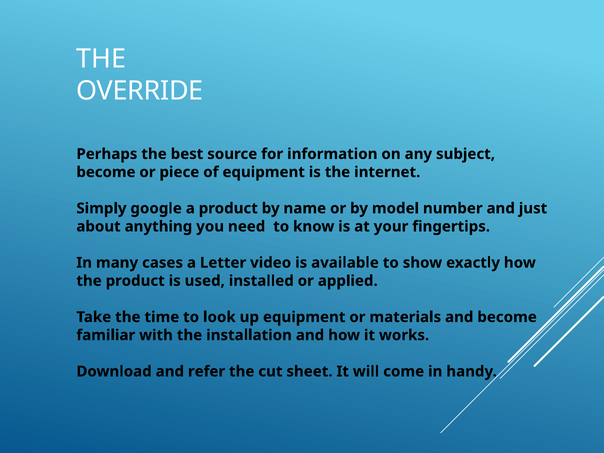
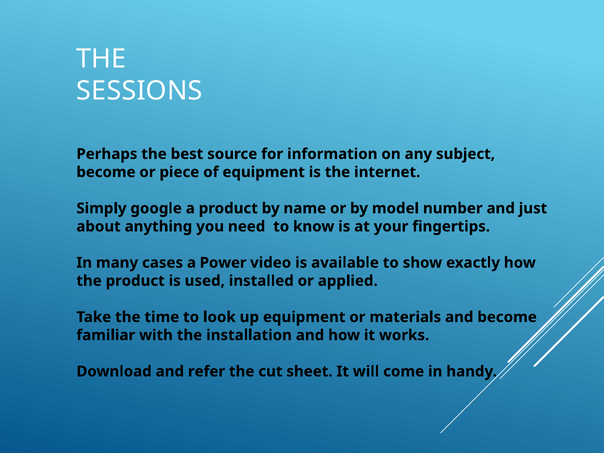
OVERRIDE: OVERRIDE -> SESSIONS
Letter: Letter -> Power
